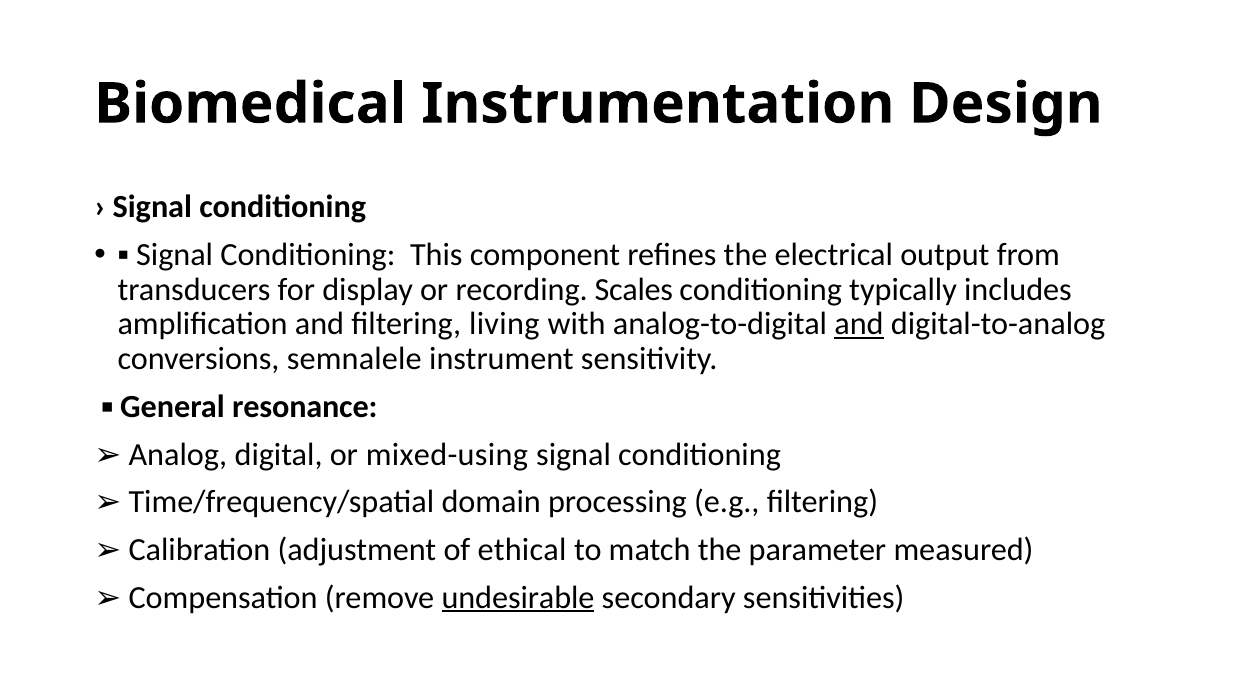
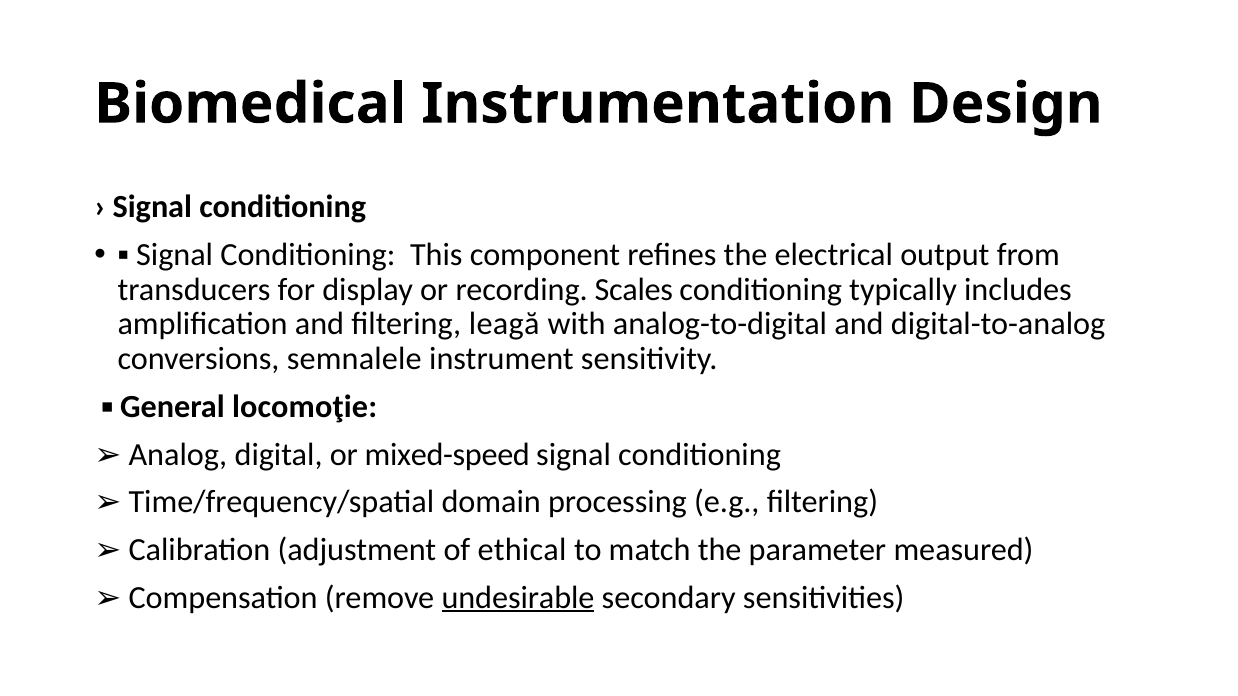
living: living -> leagă
and at (859, 325) underline: present -> none
resonance: resonance -> locomoţie
mixed-using: mixed-using -> mixed-speed
